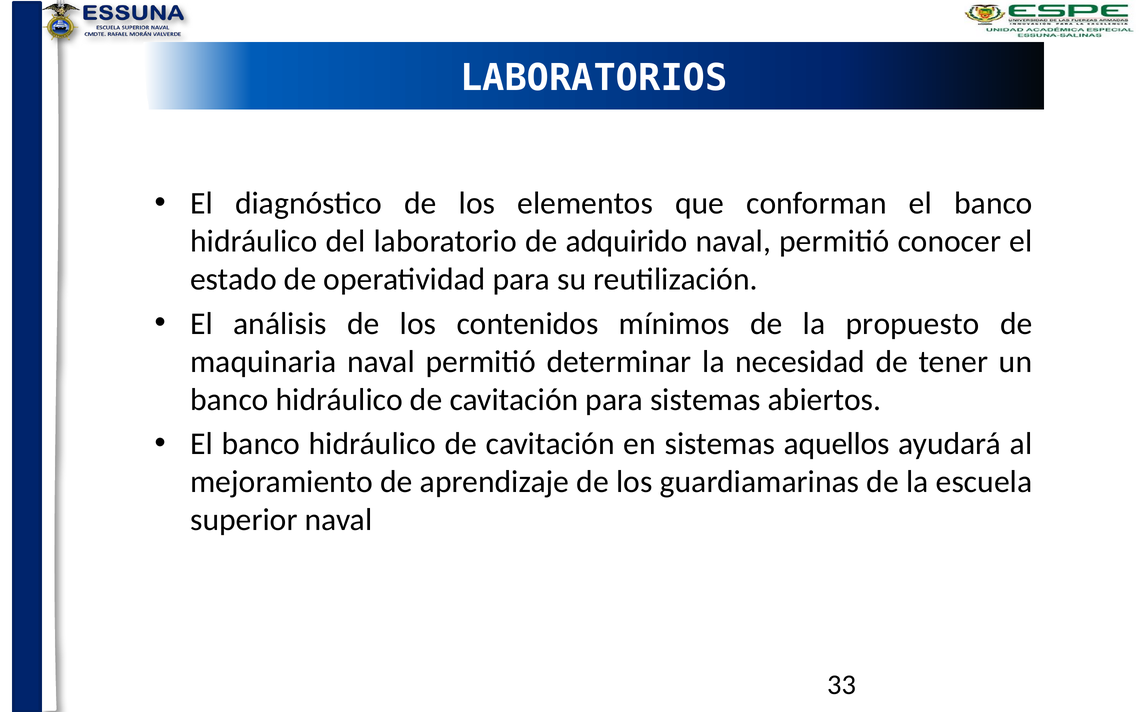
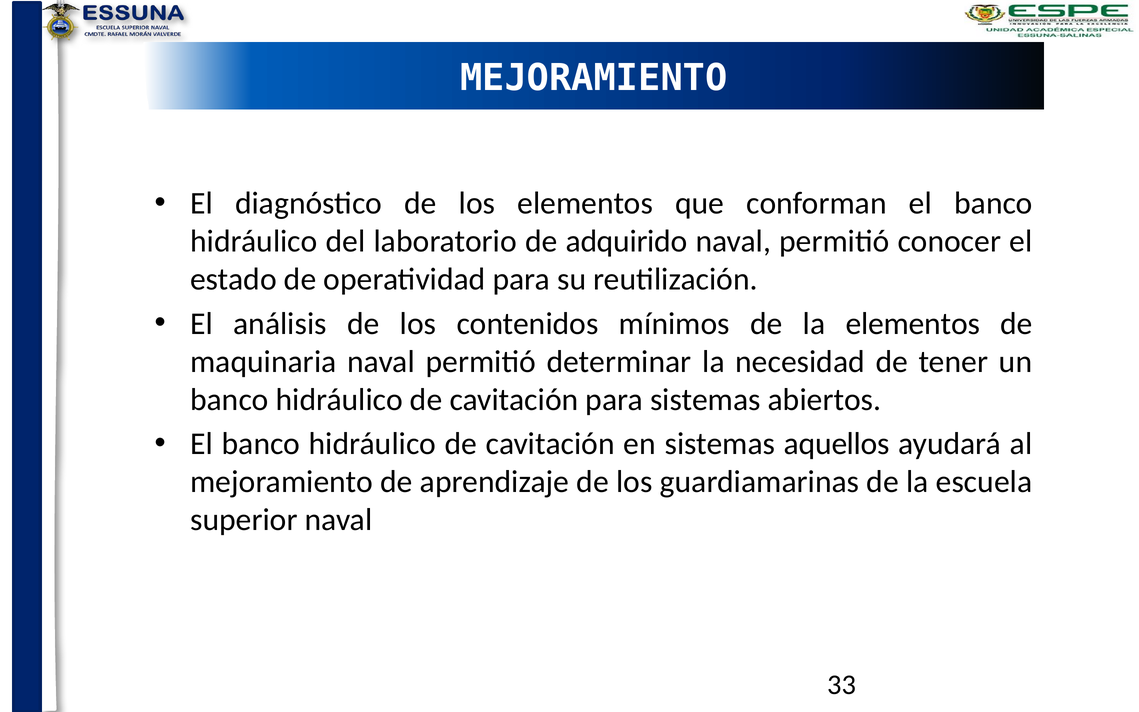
LABORATORIOS at (594, 78): LABORATORIOS -> MEJORAMIENTO
la propuesto: propuesto -> elementos
